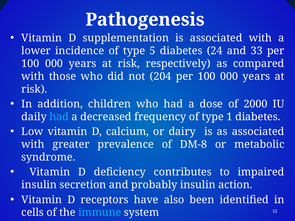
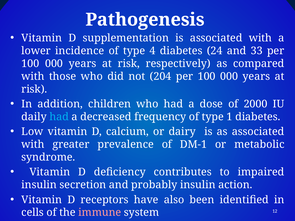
5: 5 -> 4
DM-8: DM-8 -> DM-1
immune colour: light blue -> pink
